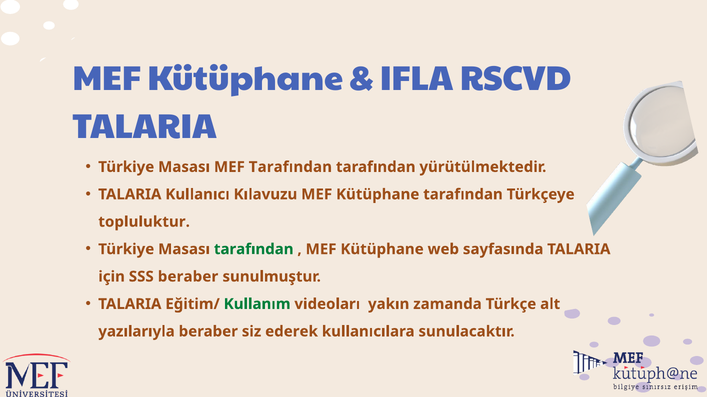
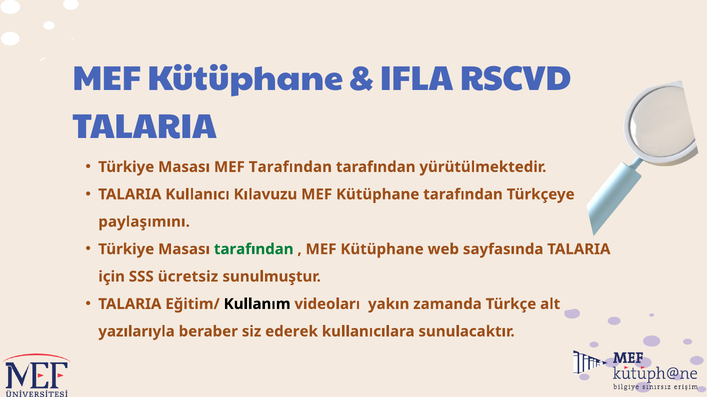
topluluktur: topluluktur -> paylaşımını
SSS beraber: beraber -> ücretsiz
Kullanım colour: green -> black
